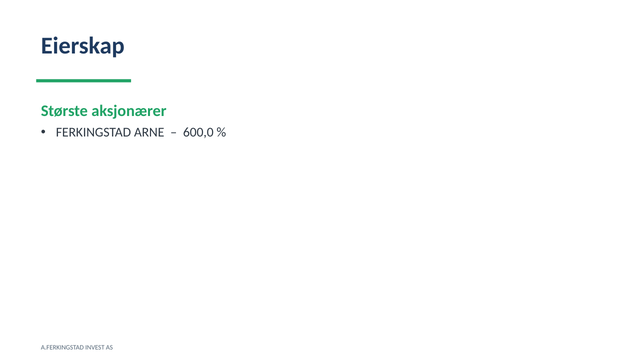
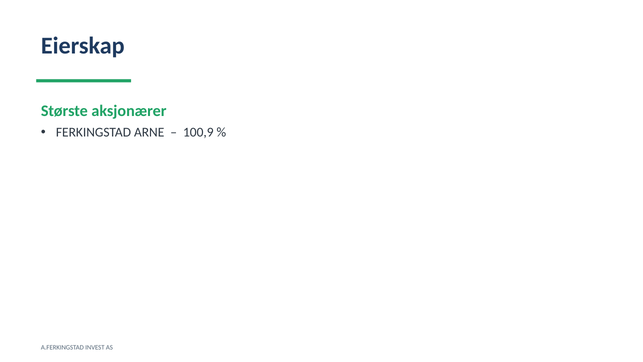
600,0: 600,0 -> 100,9
